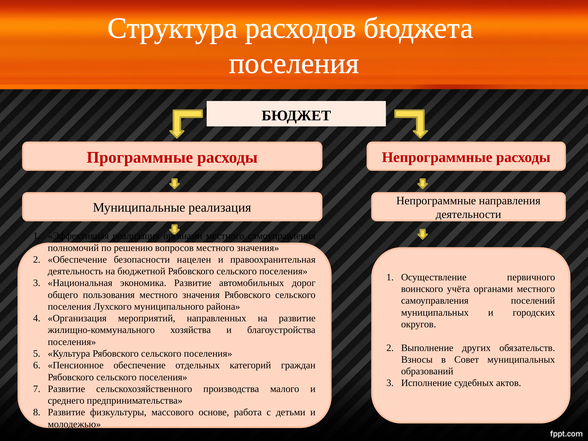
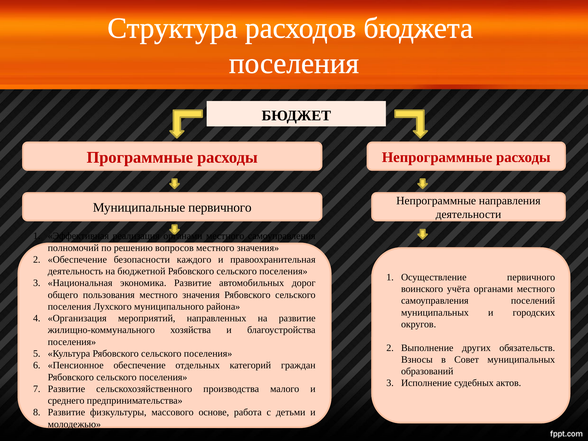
Муниципальные реализация: реализация -> первичного
нацелен: нацелен -> каждого
